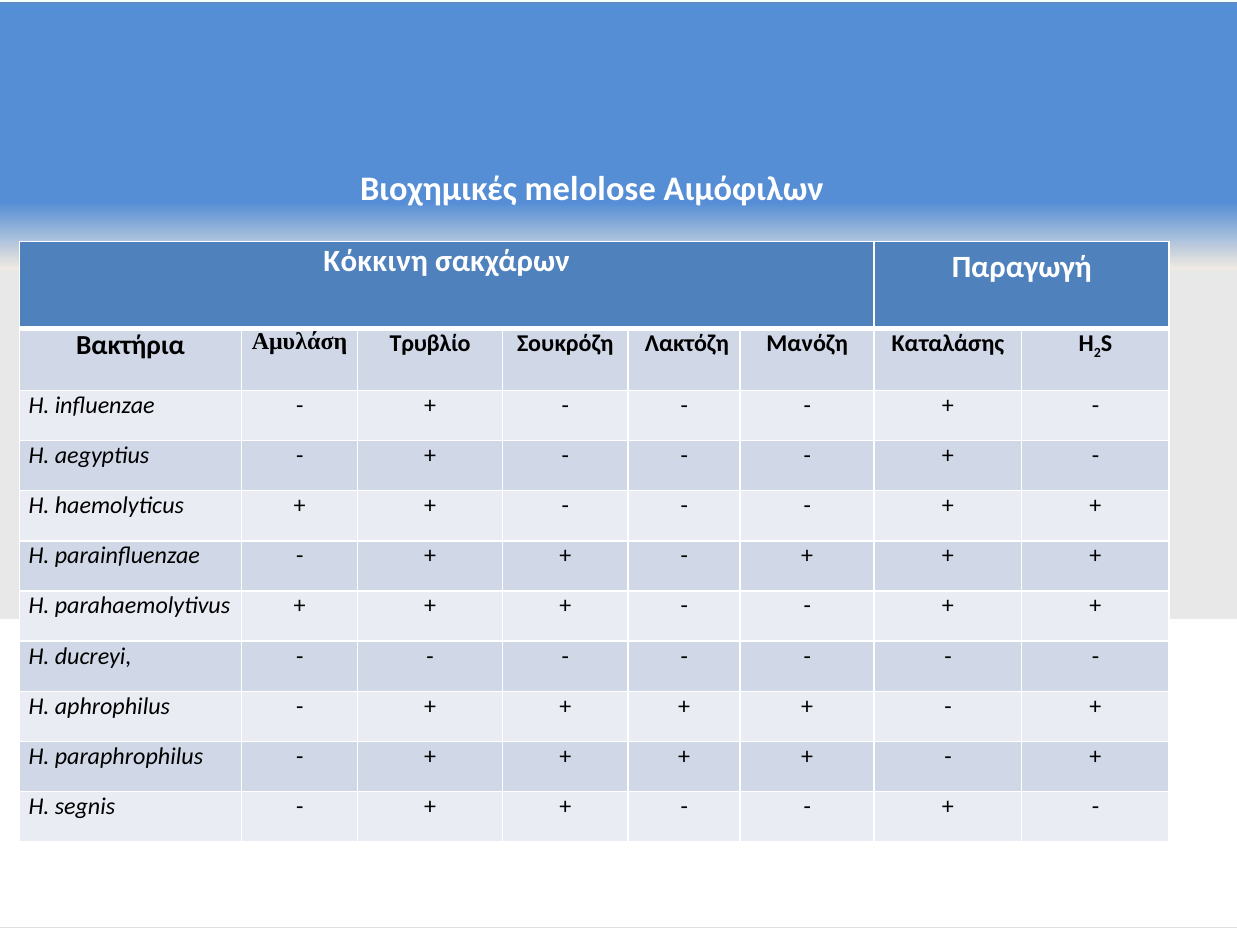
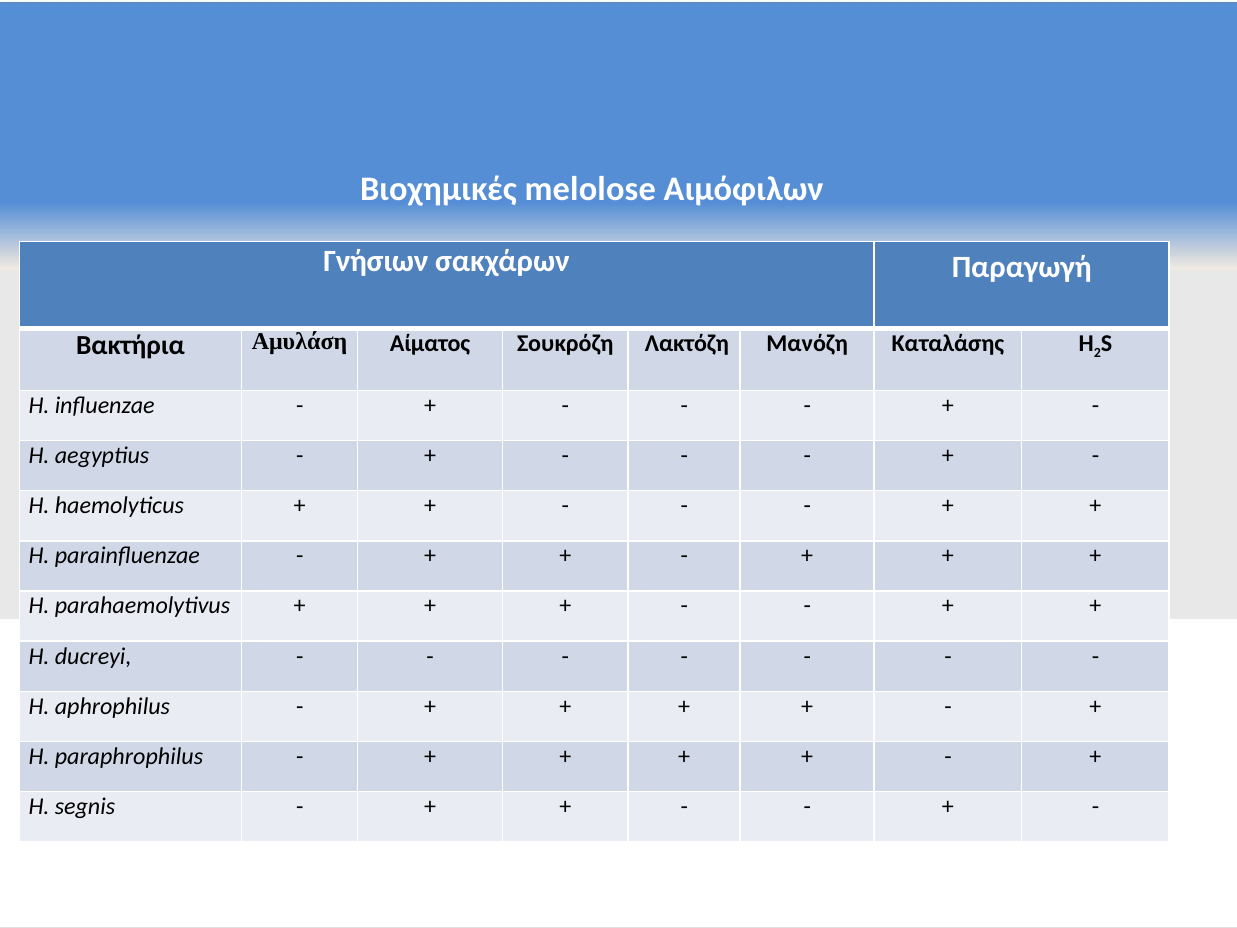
Κόκκινη: Κόκκινη -> Γνήσιων
Τρυβλίο: Τρυβλίο -> Αίματος
